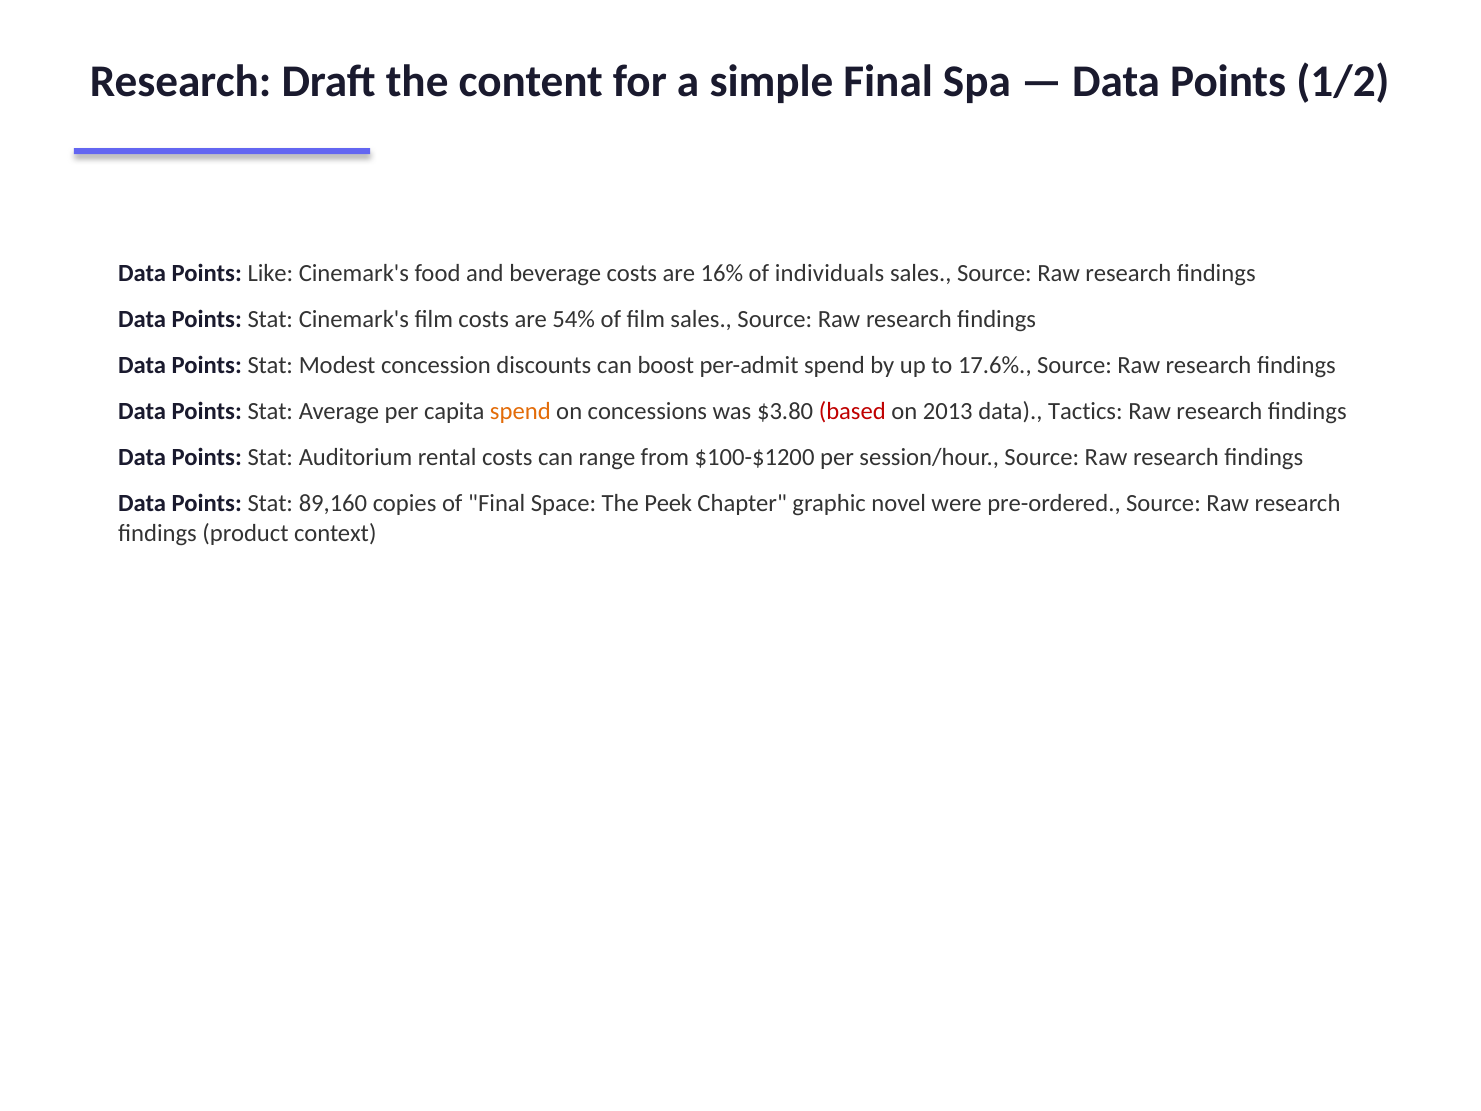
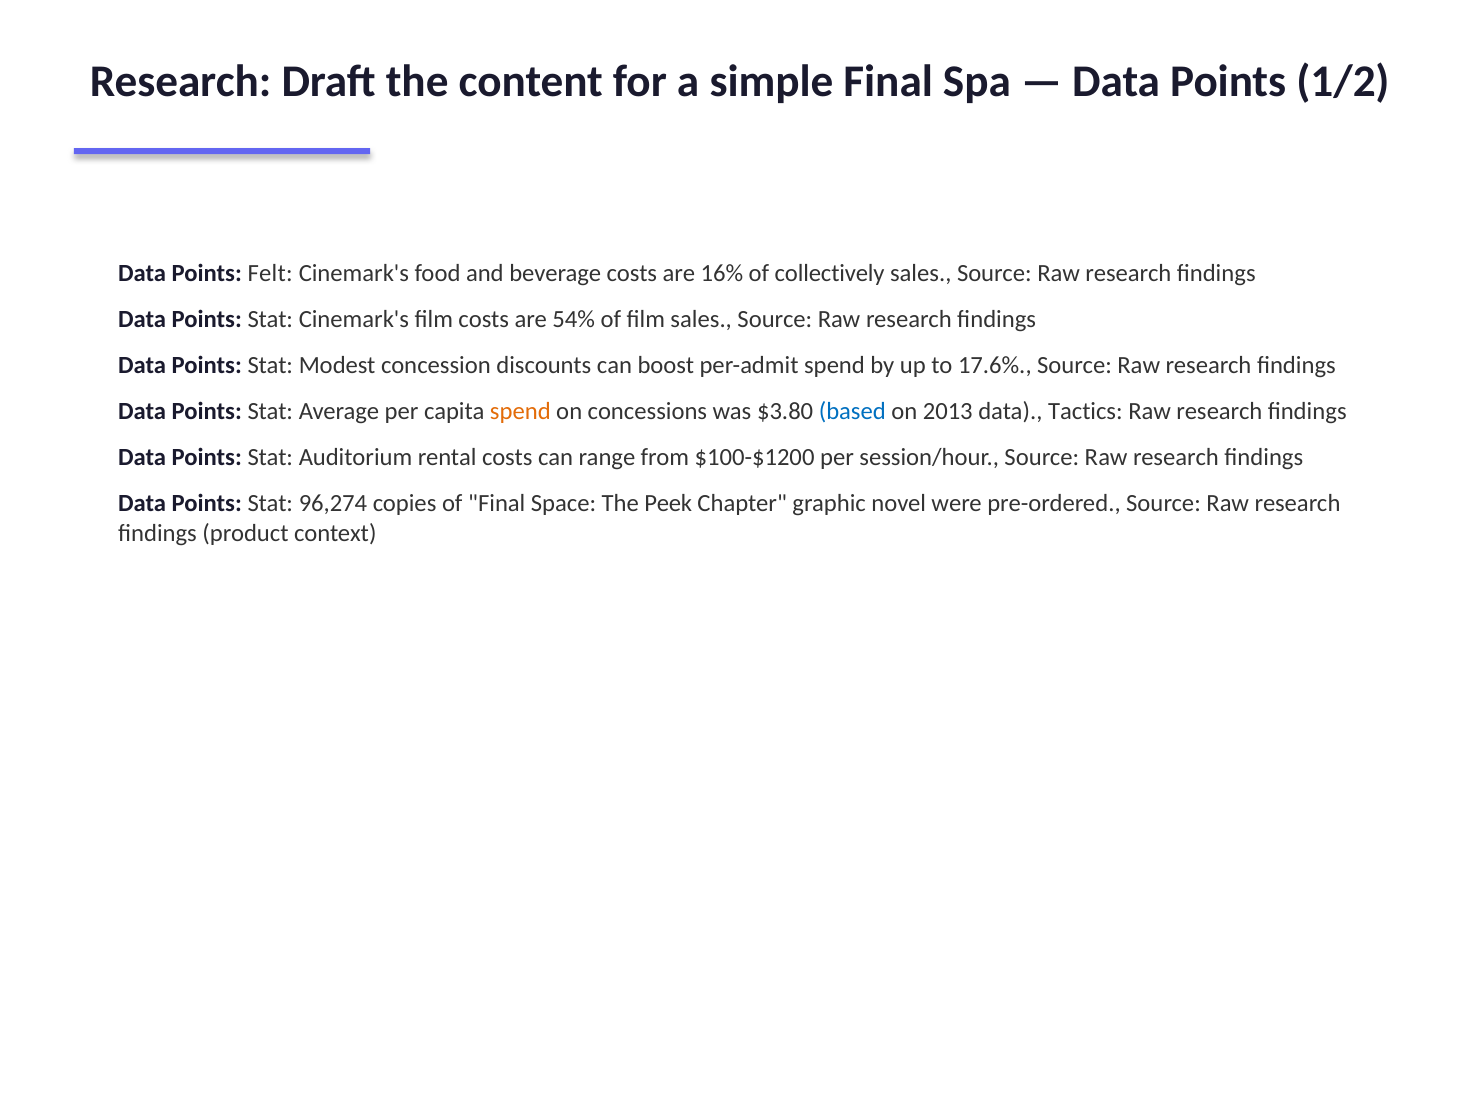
Like: Like -> Felt
individuals: individuals -> collectively
based colour: red -> blue
89,160: 89,160 -> 96,274
